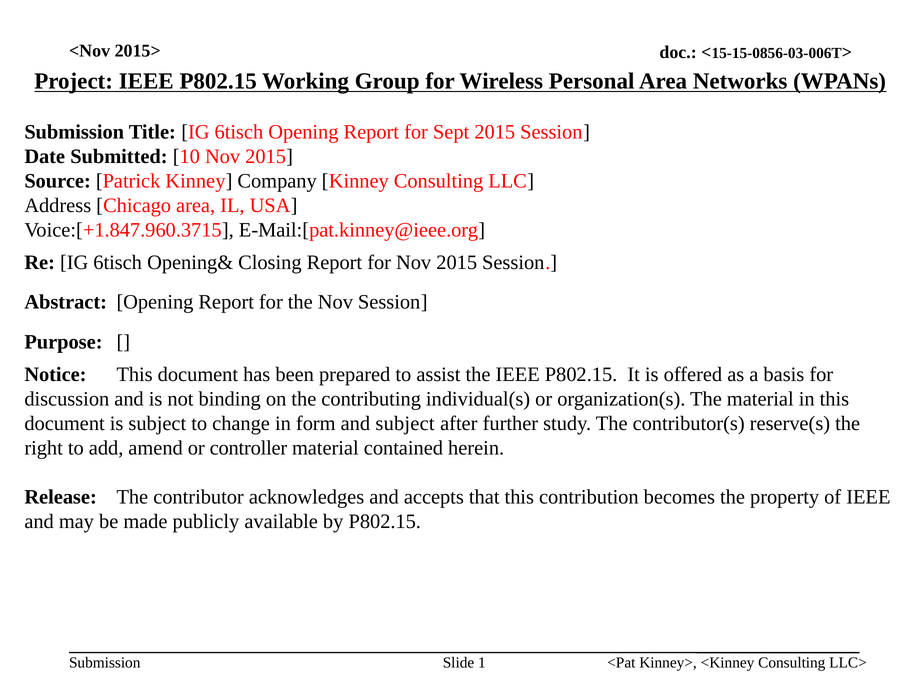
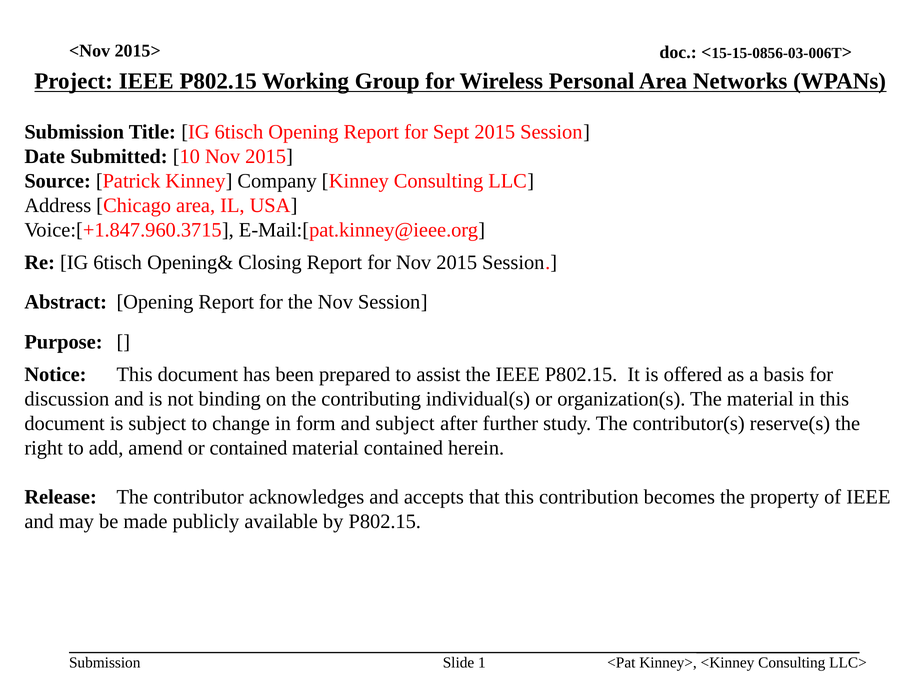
or controller: controller -> contained
